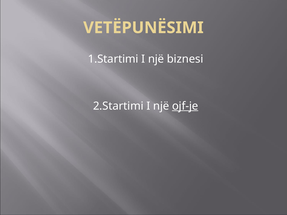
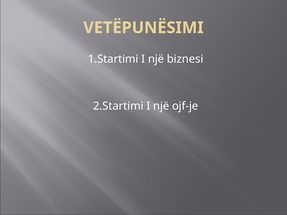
ojf-je underline: present -> none
